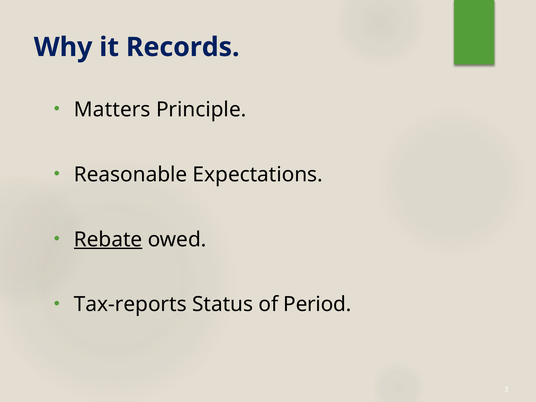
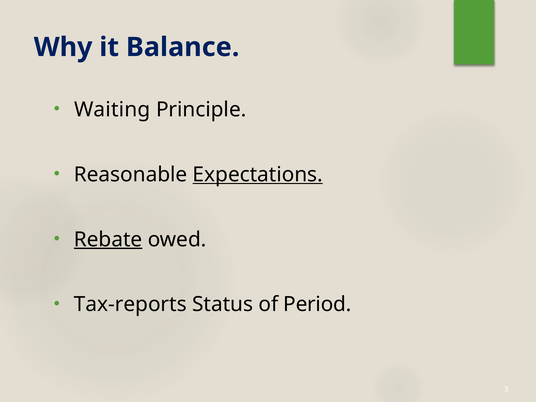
Records: Records -> Balance
Matters: Matters -> Waiting
Expectations underline: none -> present
